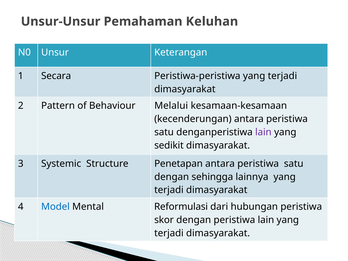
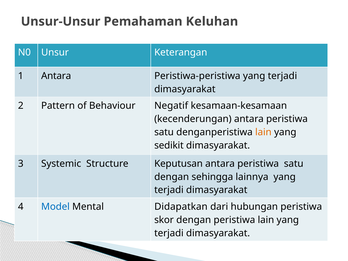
1 Secara: Secara -> Antara
Melalui: Melalui -> Negatif
lain at (263, 132) colour: purple -> orange
Penetapan: Penetapan -> Keputusan
Reformulasi: Reformulasi -> Didapatkan
